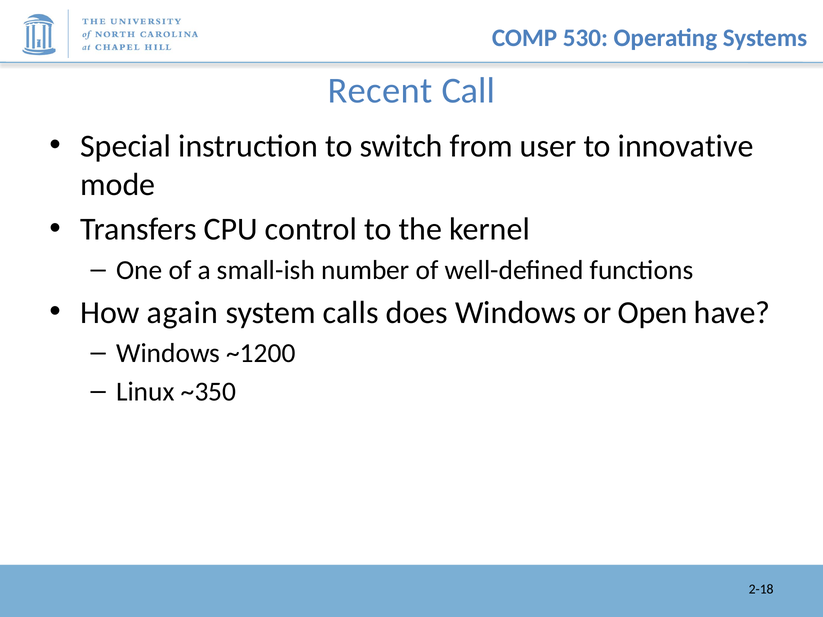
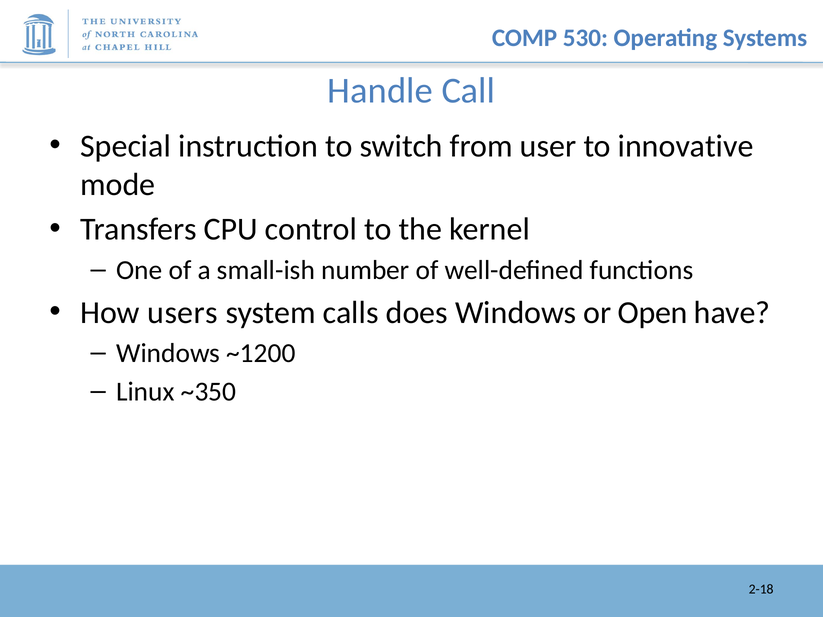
Recent: Recent -> Handle
again: again -> users
